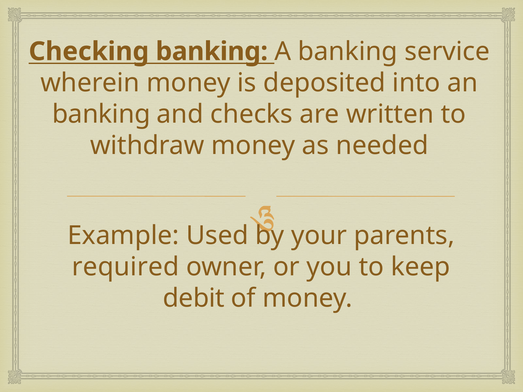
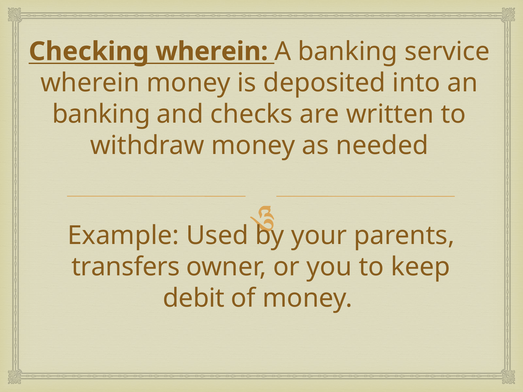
Checking banking: banking -> wherein
required: required -> transfers
